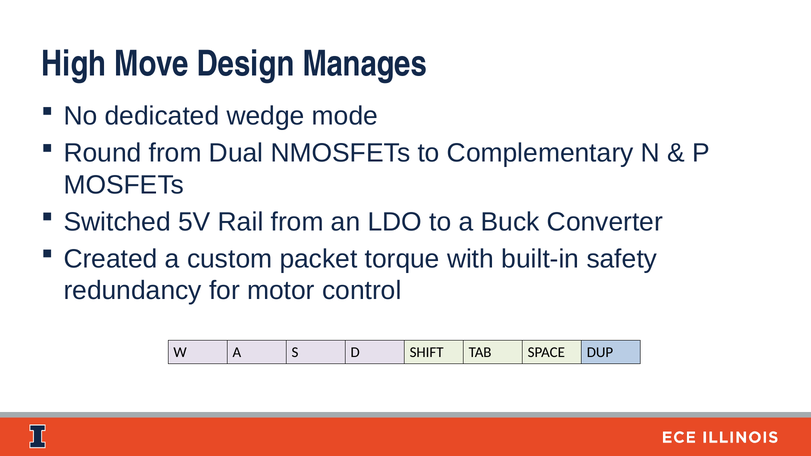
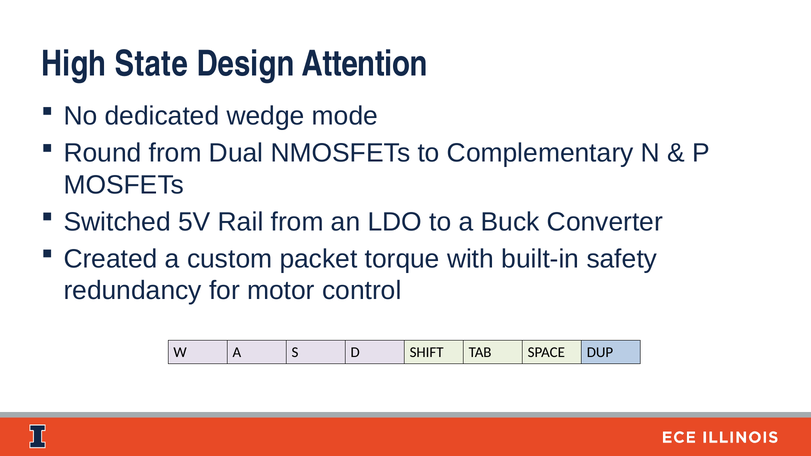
Move: Move -> State
Manages: Manages -> Attention
